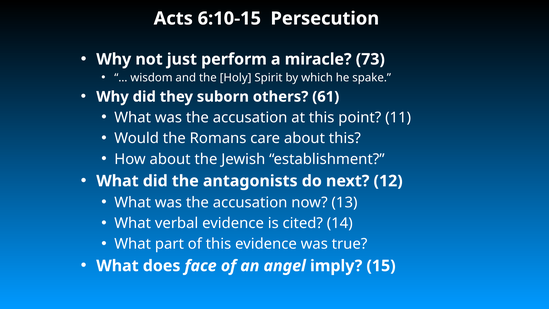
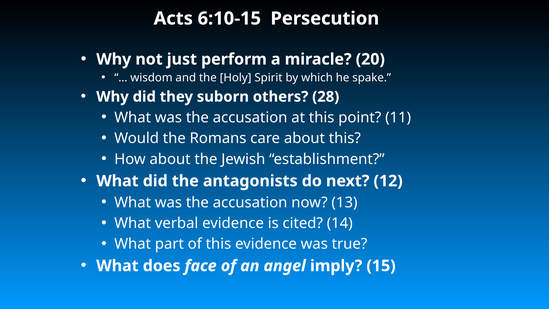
73: 73 -> 20
61: 61 -> 28
